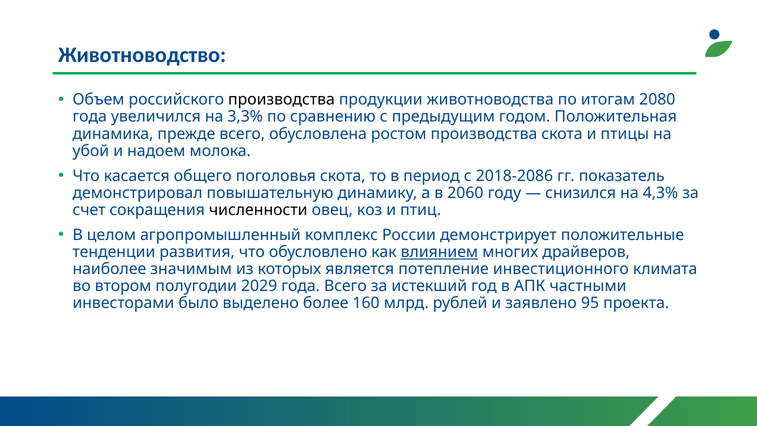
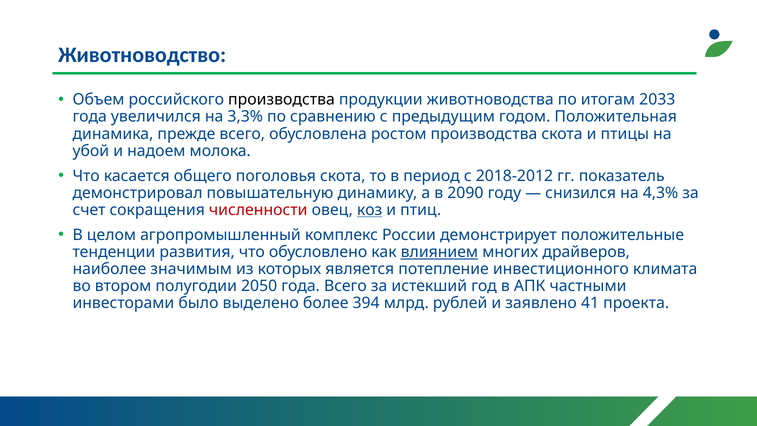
2080: 2080 -> 2033
2018-2086: 2018-2086 -> 2018-2012
2060: 2060 -> 2090
численности colour: black -> red
коз underline: none -> present
2029: 2029 -> 2050
160: 160 -> 394
95: 95 -> 41
